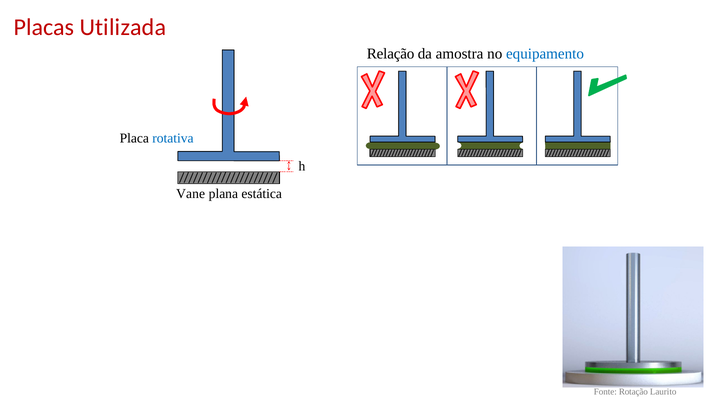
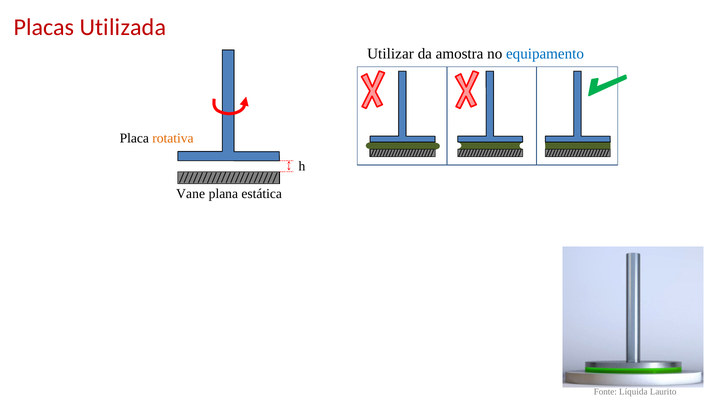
Relação: Relação -> Utilizar
rotativa colour: blue -> orange
Rotação: Rotação -> Líquida
